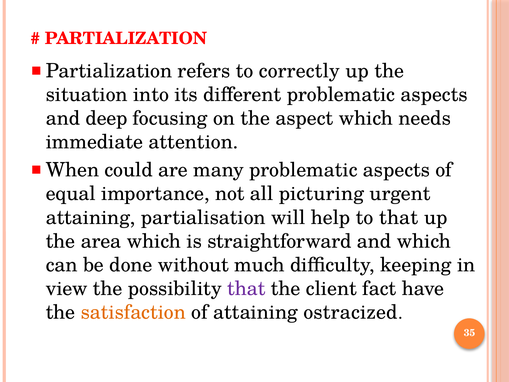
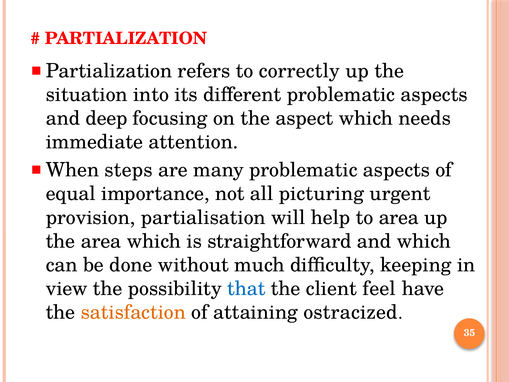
could: could -> steps
attaining at (91, 217): attaining -> provision
to that: that -> area
that at (246, 288) colour: purple -> blue
fact: fact -> feel
